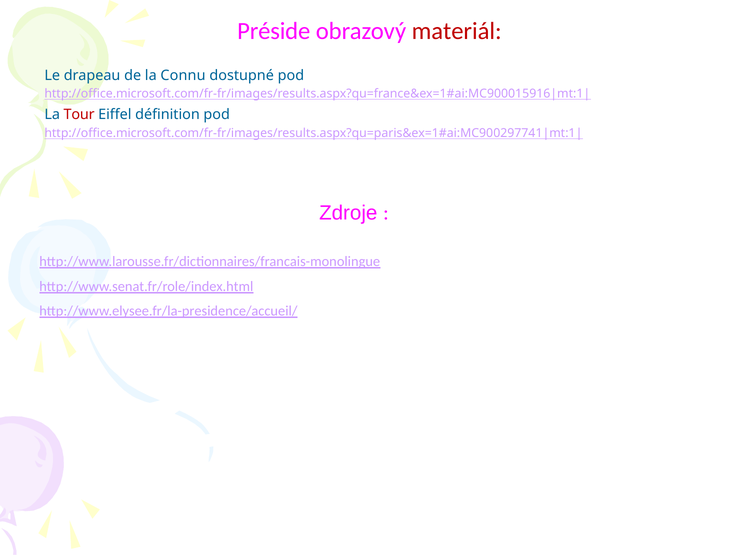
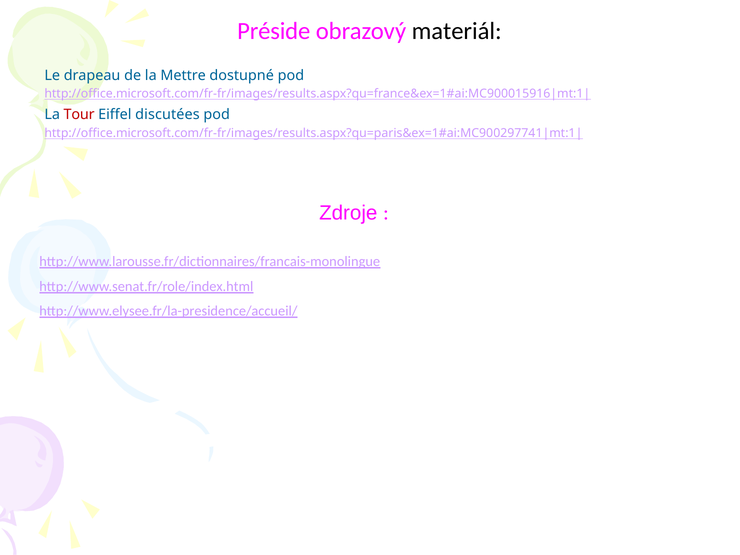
materiál colour: red -> black
Connu: Connu -> Mettre
définition: définition -> discutées
